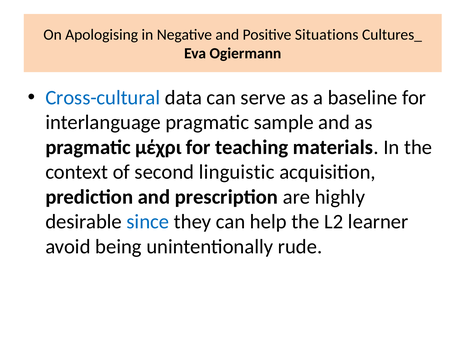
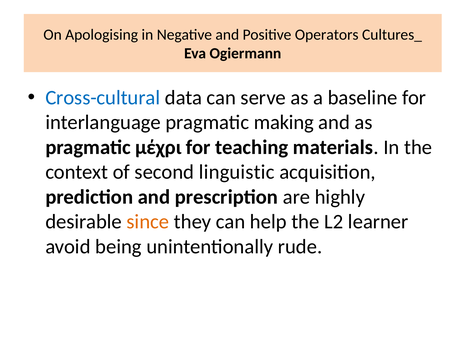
Situations: Situations -> Operators
sample: sample -> making
since colour: blue -> orange
